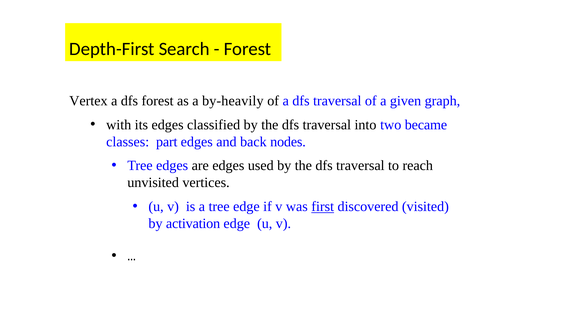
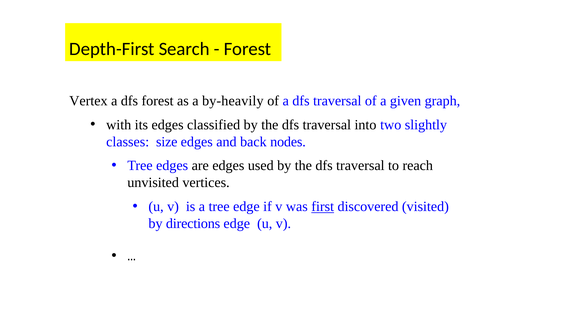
became: became -> slightly
part: part -> size
activation: activation -> directions
